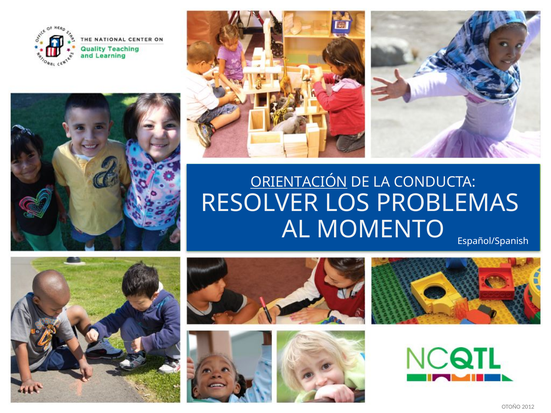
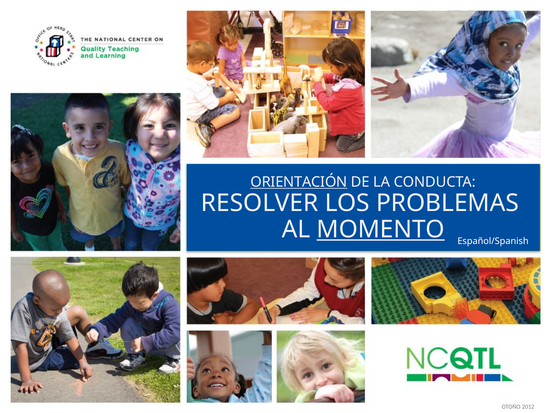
MOMENTO underline: none -> present
